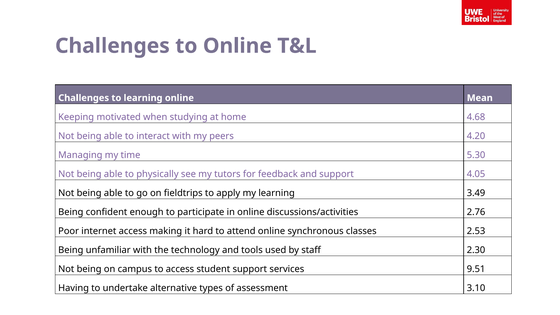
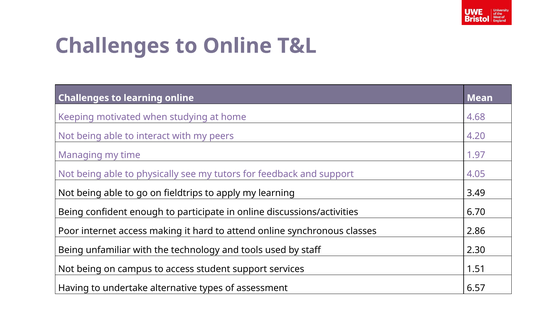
5.30: 5.30 -> 1.97
2.76: 2.76 -> 6.70
2.53: 2.53 -> 2.86
9.51: 9.51 -> 1.51
3.10: 3.10 -> 6.57
